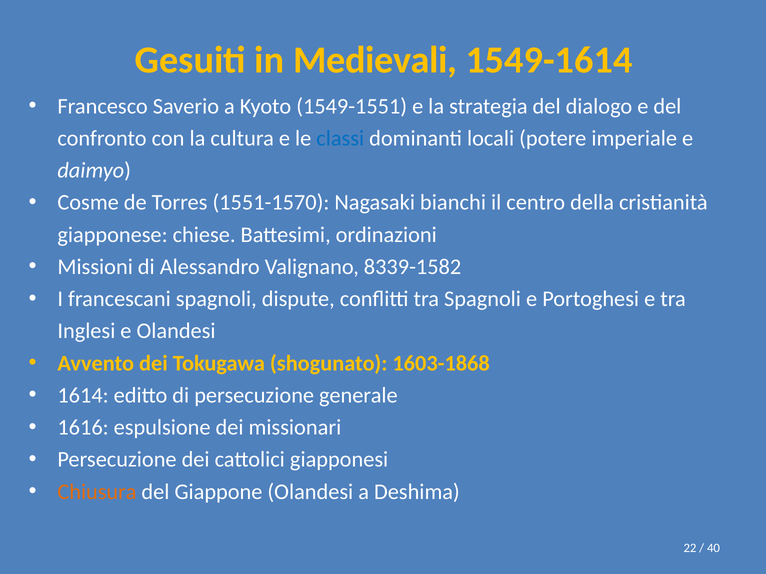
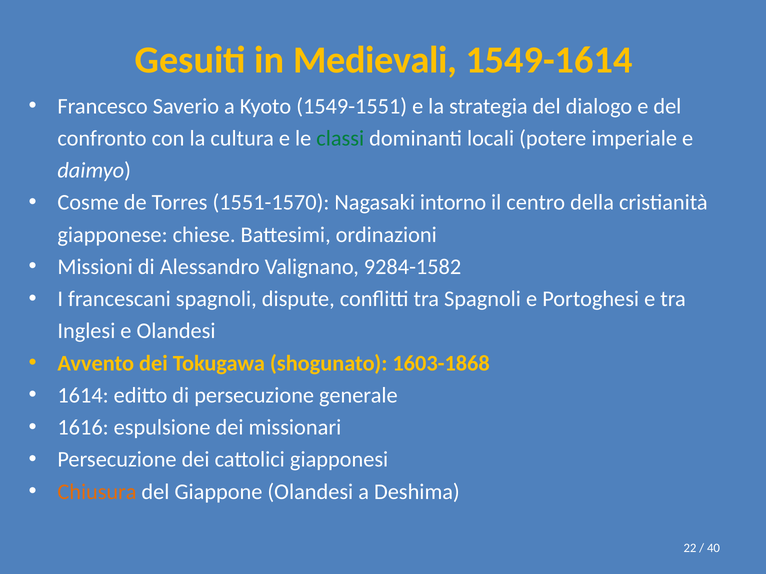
classi colour: blue -> green
bianchi: bianchi -> intorno
8339-1582: 8339-1582 -> 9284-1582
